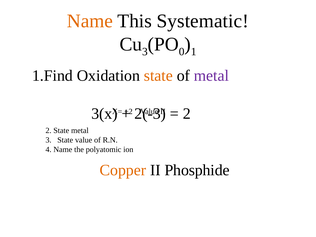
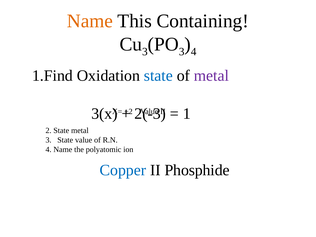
Systematic: Systematic -> Containing
0 at (182, 52): 0 -> 3
1 at (194, 52): 1 -> 4
state at (158, 76) colour: orange -> blue
2 at (187, 114): 2 -> 1
Copper colour: orange -> blue
